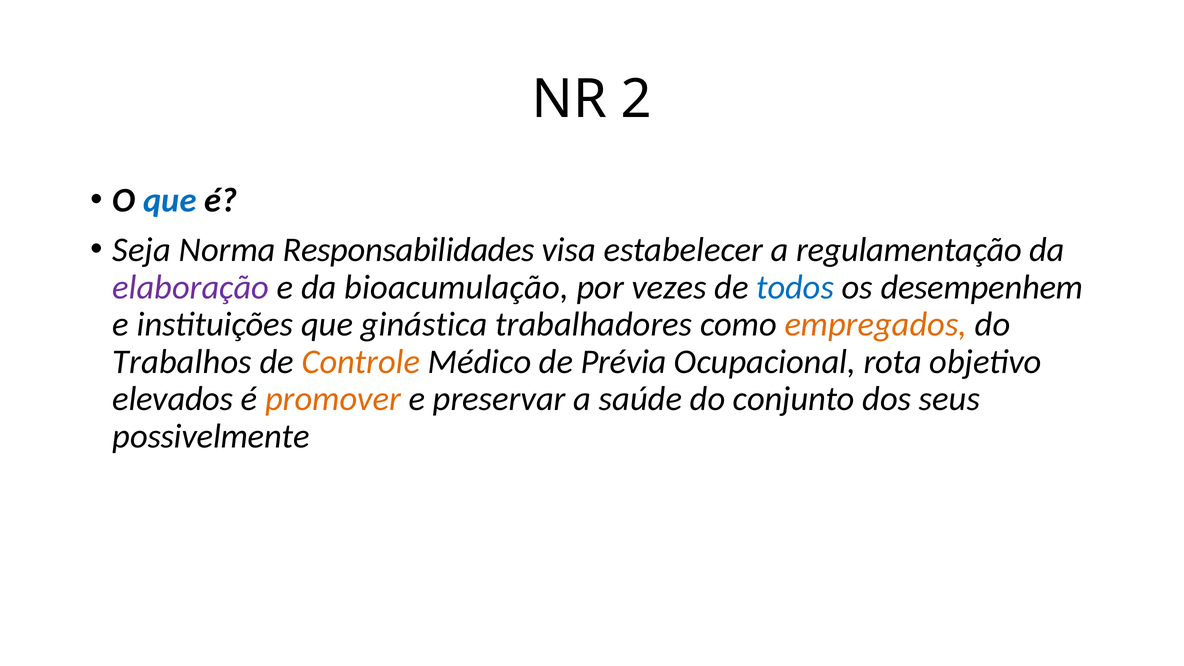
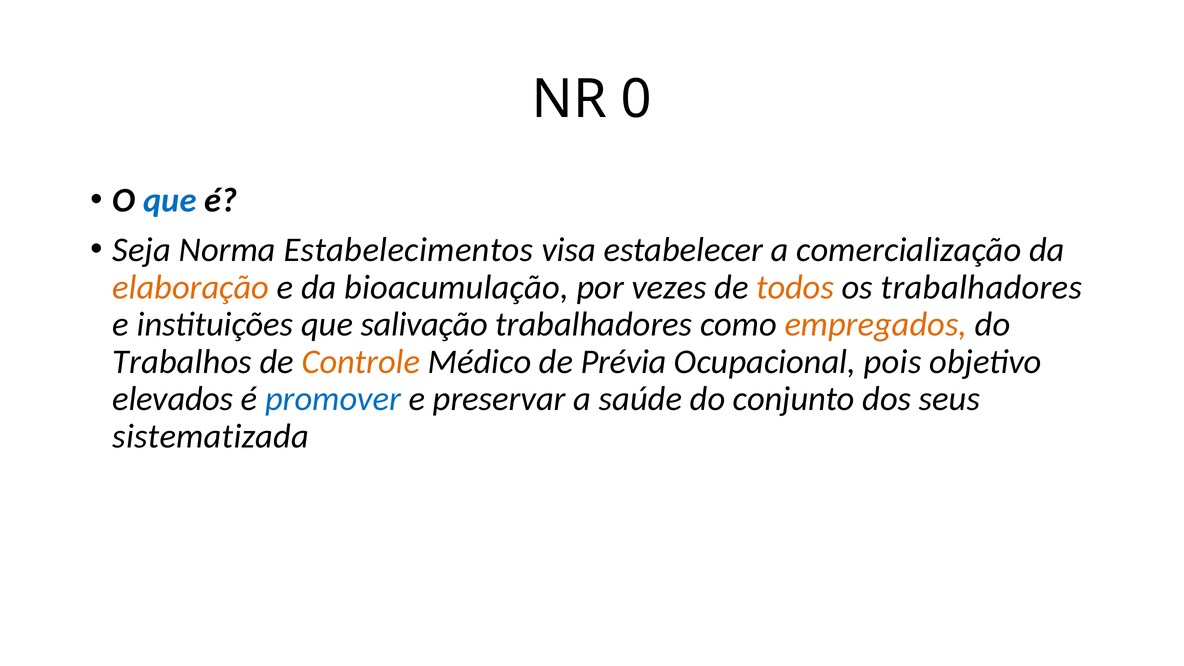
2: 2 -> 0
Responsabilidades: Responsabilidades -> Estabelecimentos
regulamentação: regulamentação -> comercialização
elaboração colour: purple -> orange
todos colour: blue -> orange
os desempenhem: desempenhem -> trabalhadores
ginástica: ginástica -> salivação
rota: rota -> pois
promover colour: orange -> blue
possivelmente: possivelmente -> sistematizada
